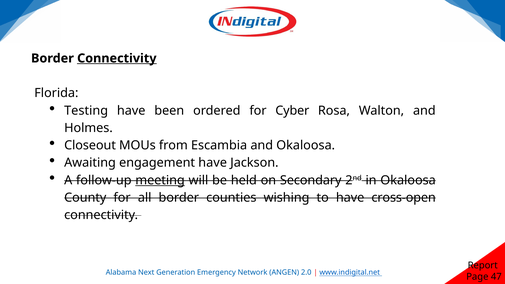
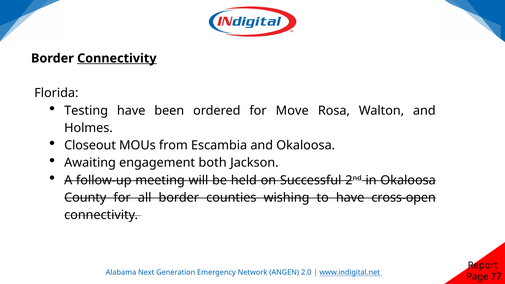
Cyber: Cyber -> Move
engagement have: have -> both
meeting underline: present -> none
Secondary: Secondary -> Successful
47: 47 -> 77
